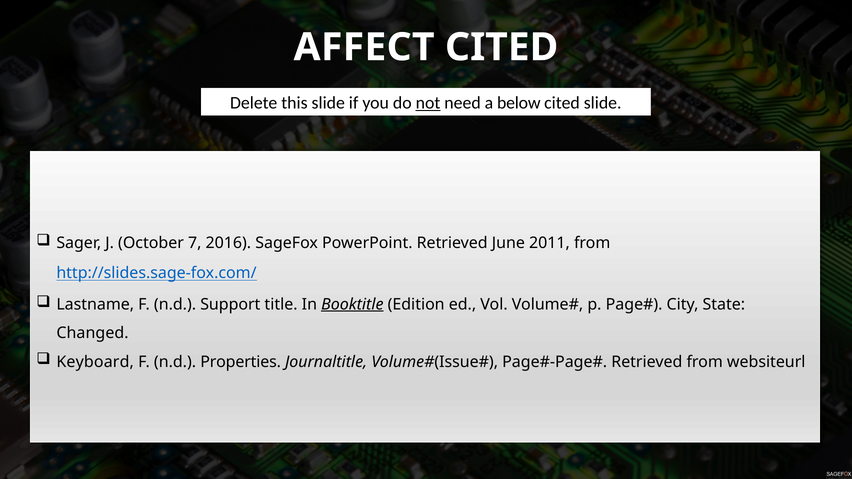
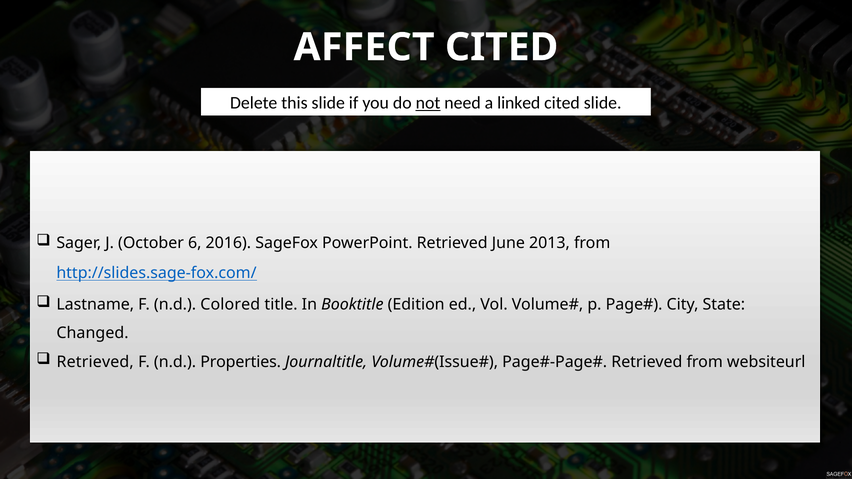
below: below -> linked
7: 7 -> 6
2011: 2011 -> 2013
Support: Support -> Colored
Booktitle underline: present -> none
Keyboard at (95, 362): Keyboard -> Retrieved
